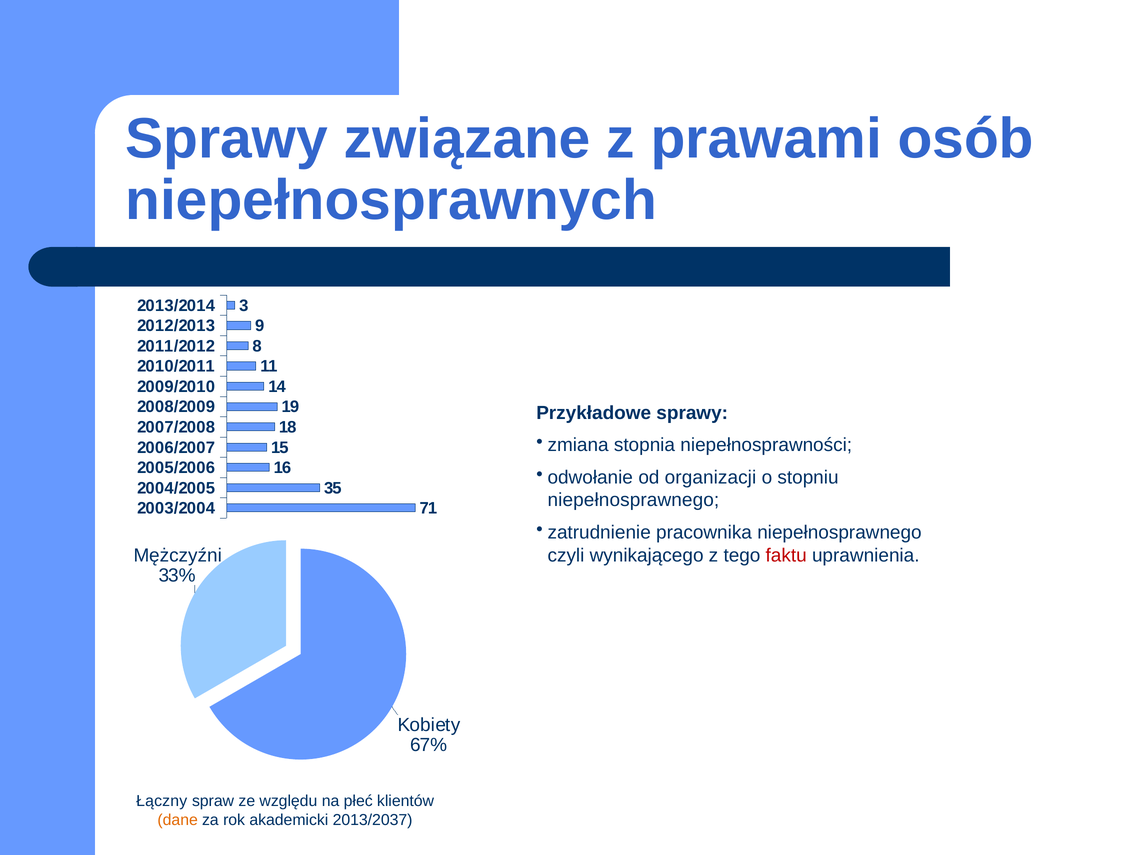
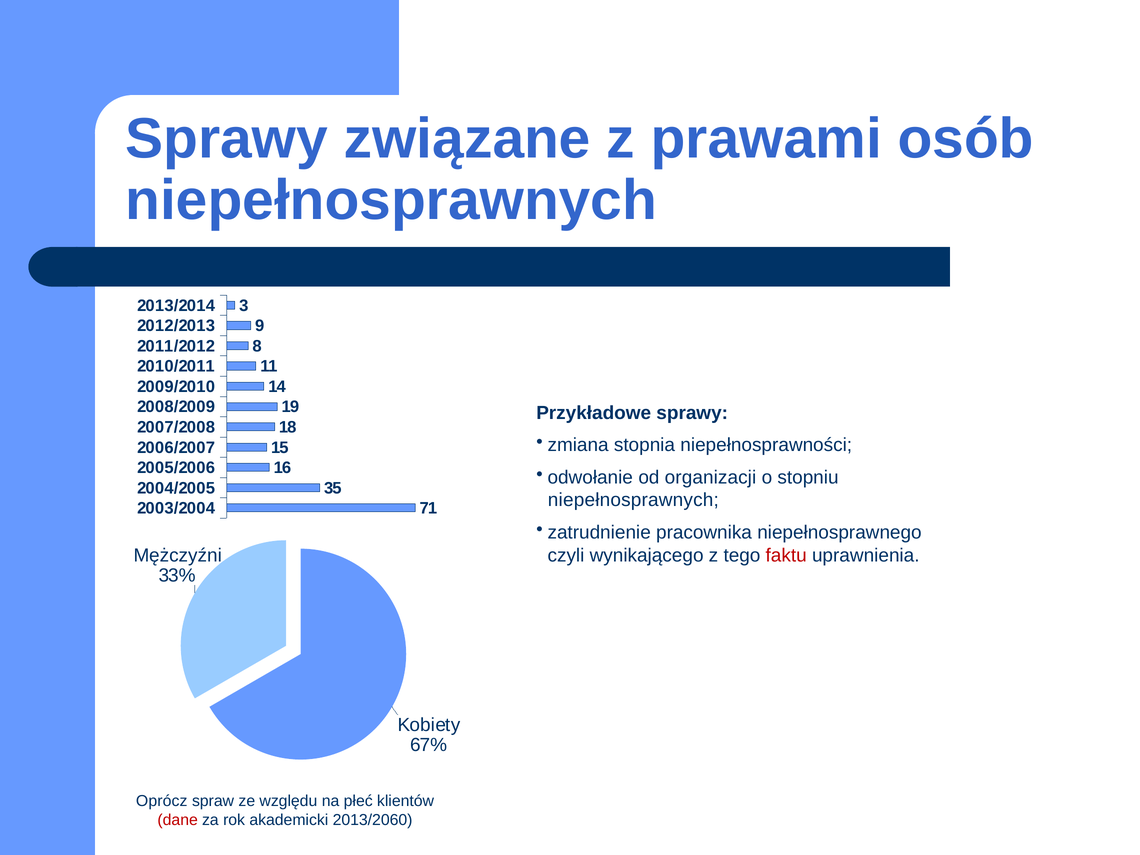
niepełnosprawnego at (633, 500): niepełnosprawnego -> niepełnosprawnych
Łączny: Łączny -> Oprócz
dane colour: orange -> red
2013/2037: 2013/2037 -> 2013/2060
